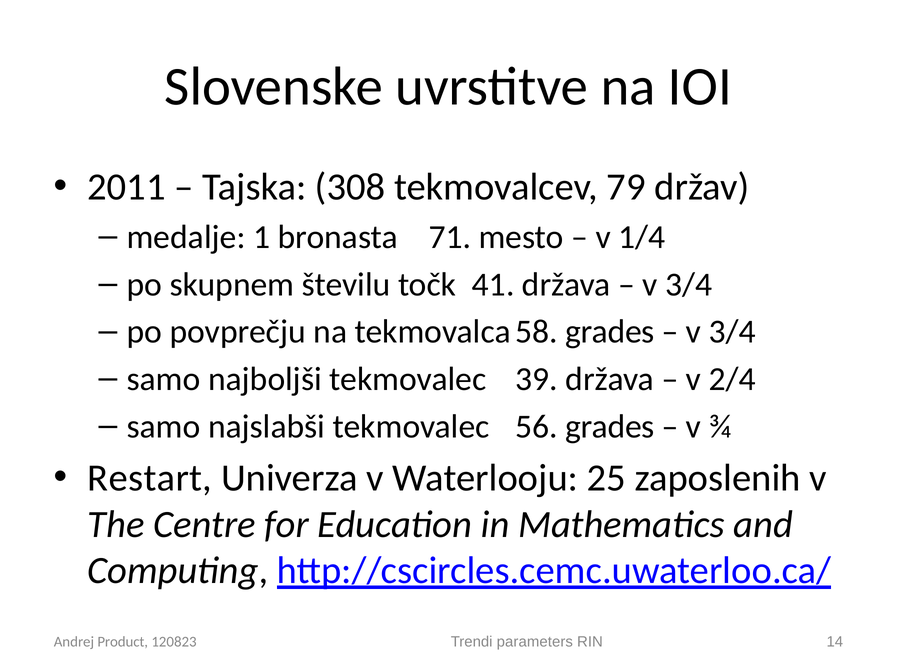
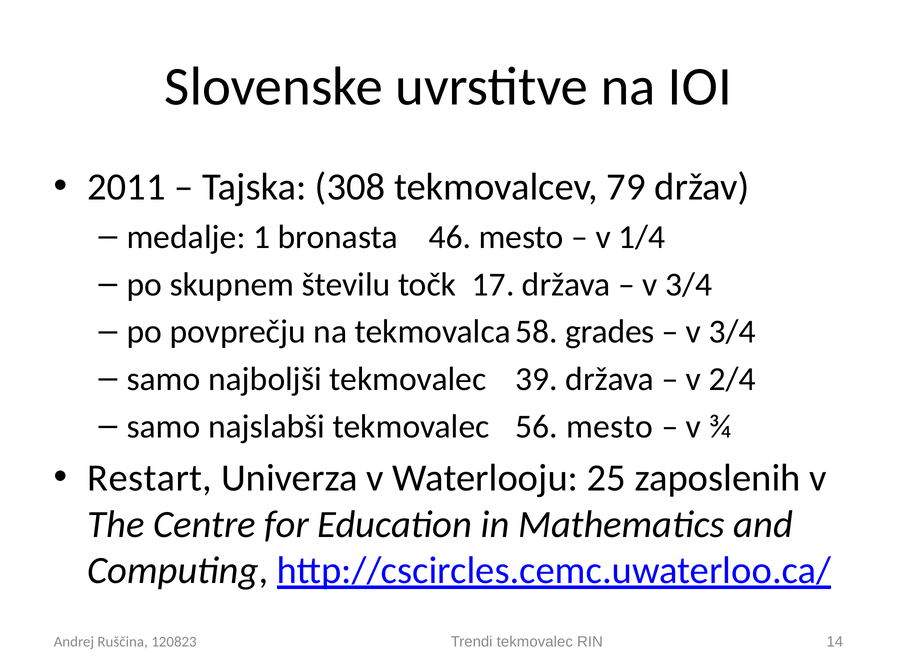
71: 71 -> 46
41: 41 -> 17
56 grades: grades -> mesto
Trendi parameters: parameters -> tekmovalec
Product: Product -> Ruščina
